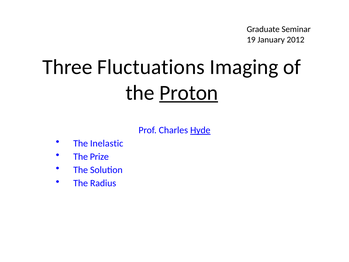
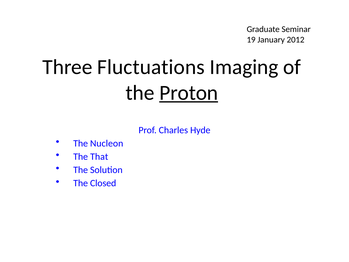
Hyde underline: present -> none
Inelastic: Inelastic -> Nucleon
Prize: Prize -> That
Radius: Radius -> Closed
